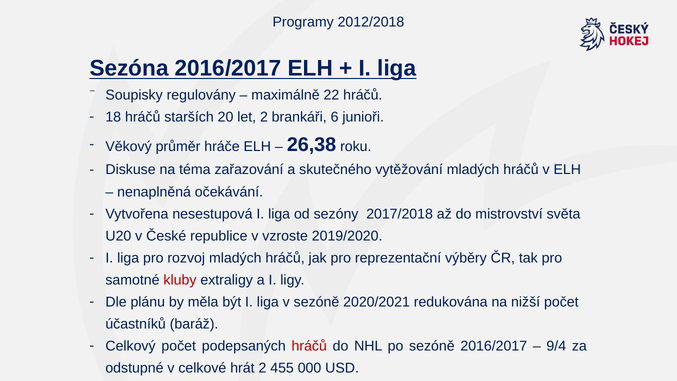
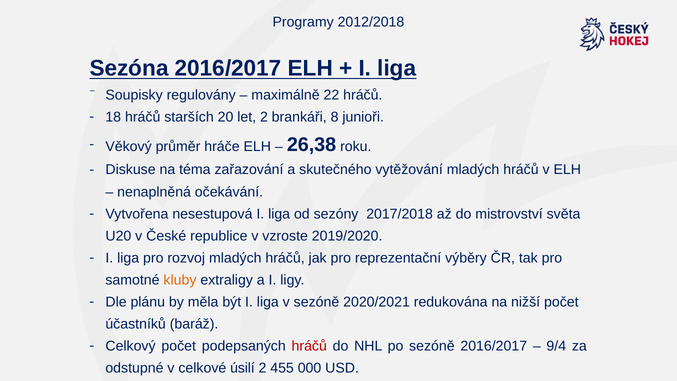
6: 6 -> 8
kluby colour: red -> orange
hrát: hrát -> úsilí
